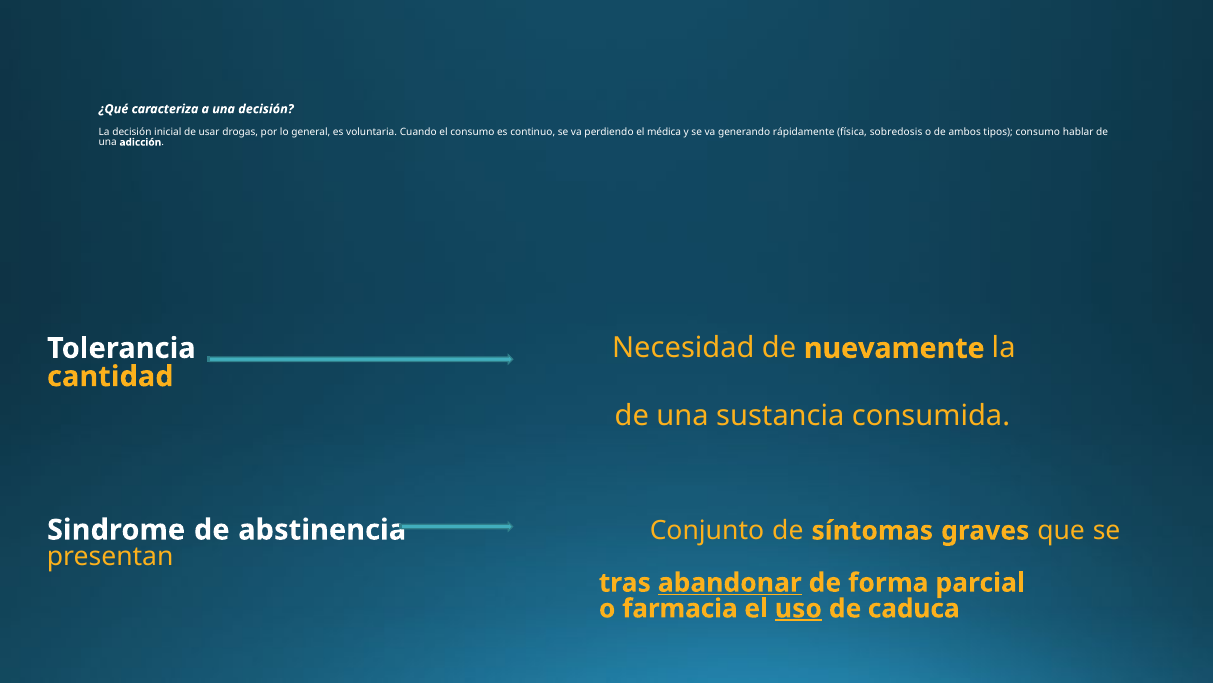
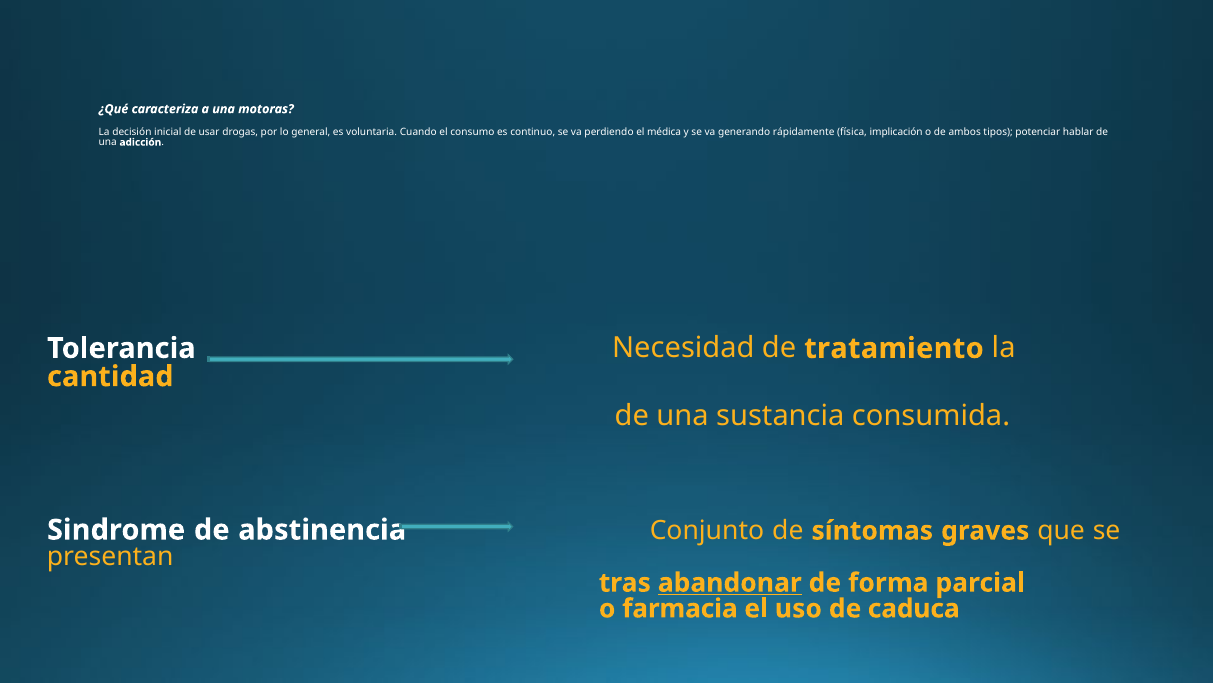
una decisión: decisión -> motoras
sobredosis: sobredosis -> implicación
tipos consumo: consumo -> potenciar
nuevamente: nuevamente -> tratamiento
uso underline: present -> none
